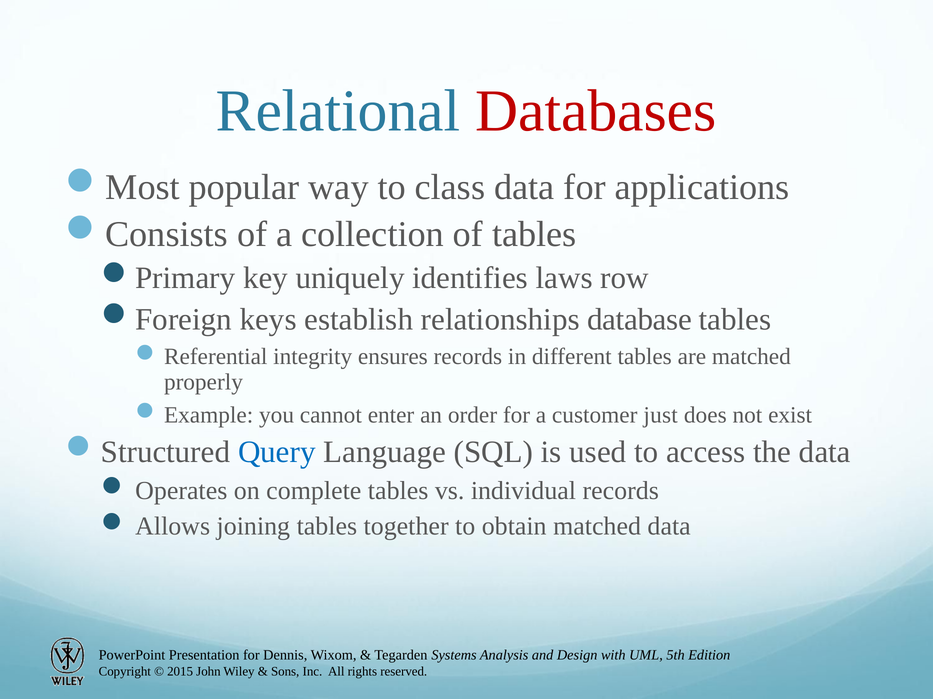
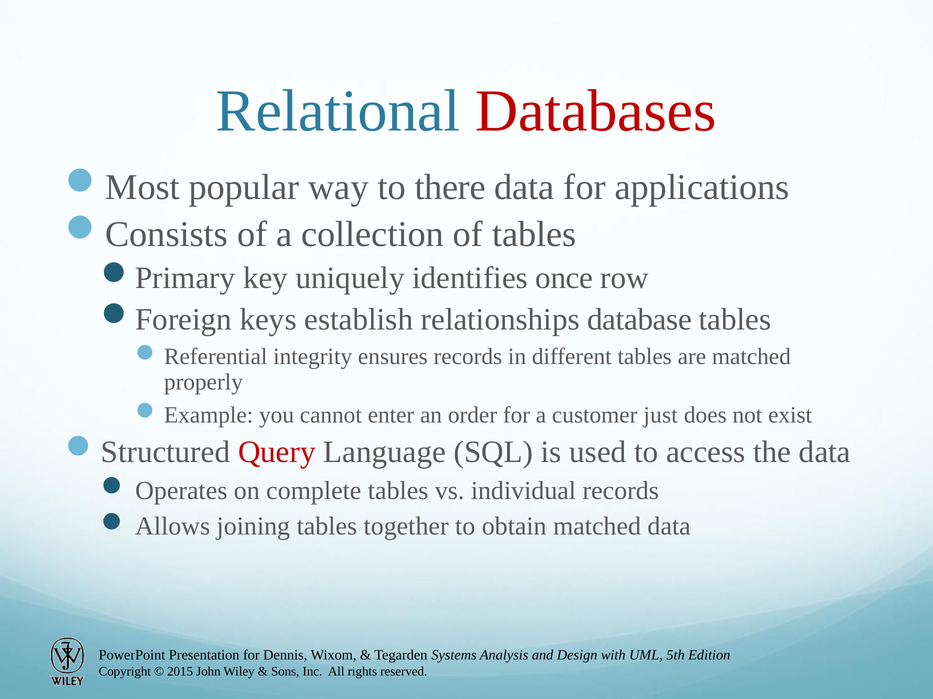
class: class -> there
laws: laws -> once
Query colour: blue -> red
